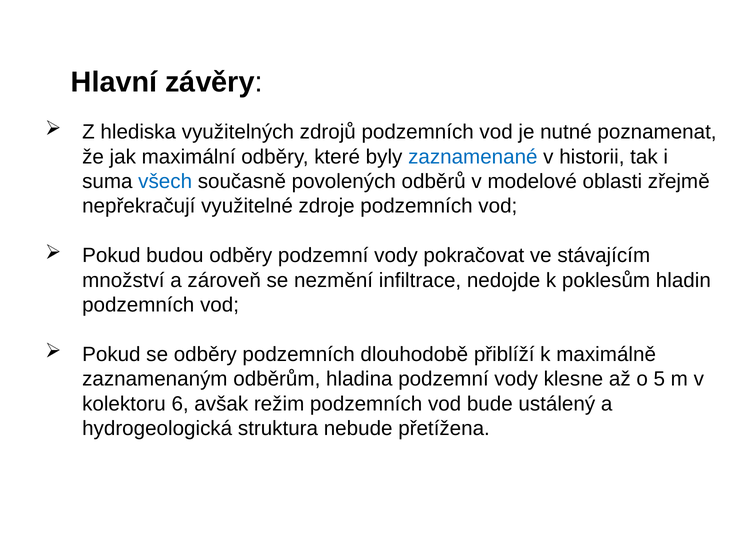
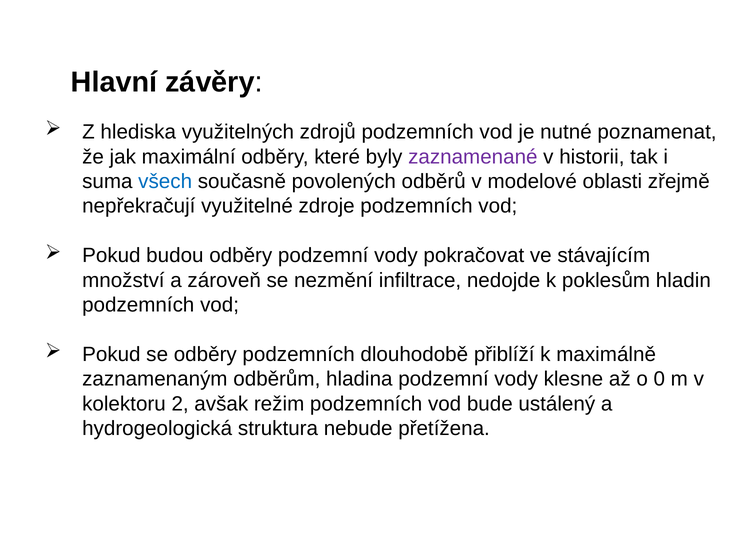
zaznamenané colour: blue -> purple
5: 5 -> 0
6: 6 -> 2
